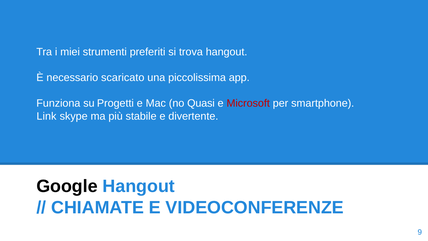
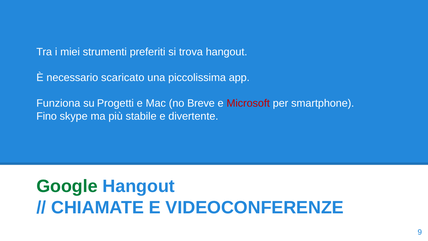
Quasi: Quasi -> Breve
Link: Link -> Fino
Google colour: black -> green
